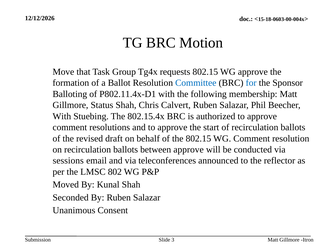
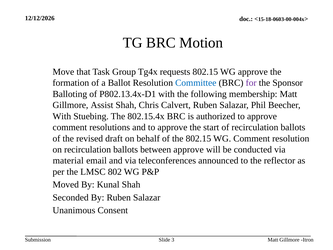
for colour: blue -> purple
P802.11.4x-D1: P802.11.4x-D1 -> P802.13.4x-D1
Status: Status -> Assist
sessions: sessions -> material
